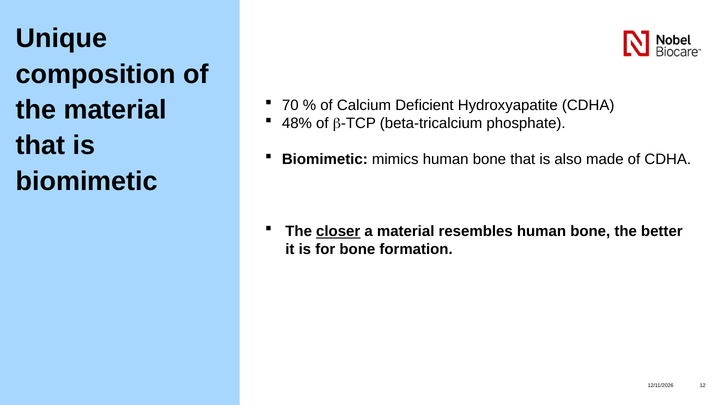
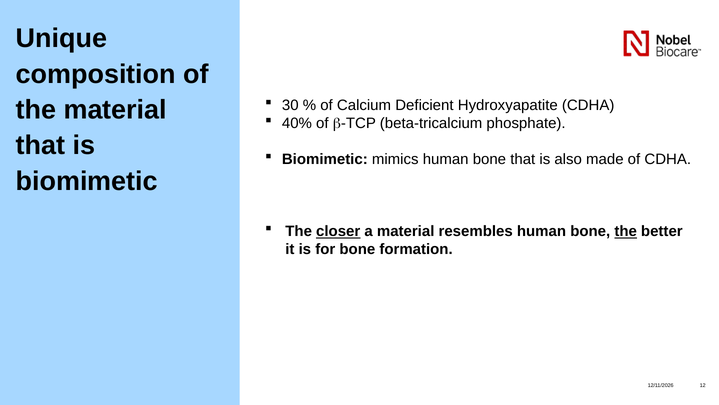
70: 70 -> 30
48%: 48% -> 40%
the at (626, 231) underline: none -> present
